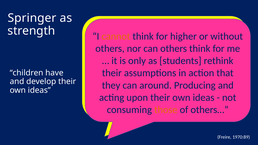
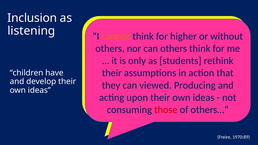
Springer: Springer -> Inclusion
strength: strength -> listening
around: around -> viewed
those colour: orange -> red
